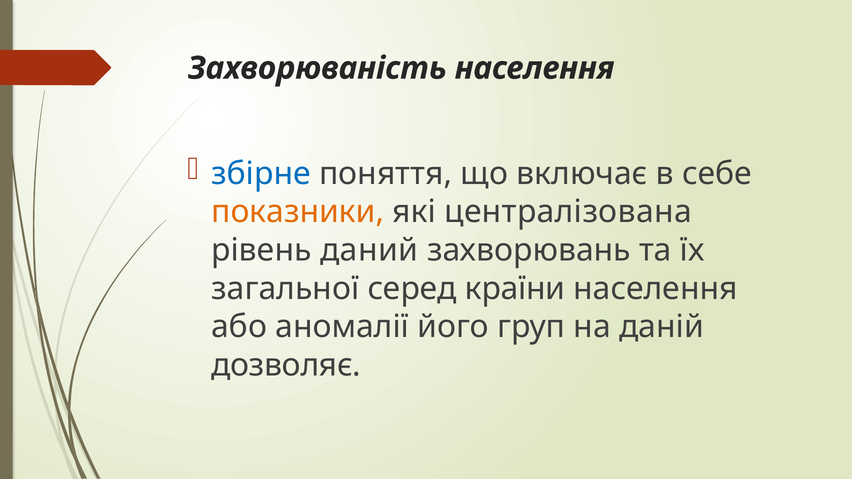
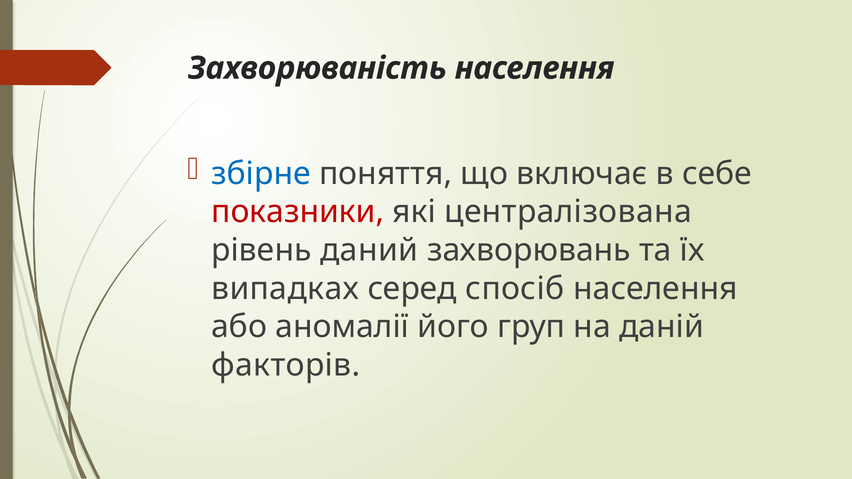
показники colour: orange -> red
загальної: загальної -> випадках
країни: країни -> спосіб
дозволяє: дозволяє -> факторів
